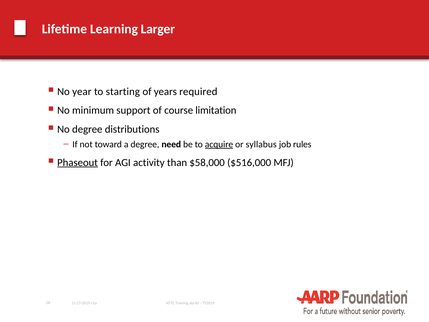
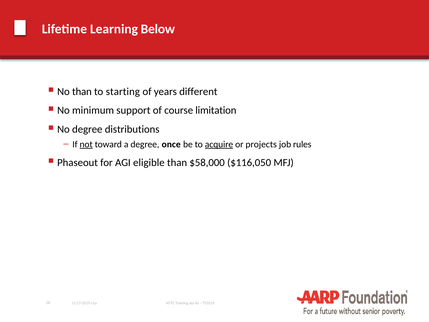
Larger: Larger -> Below
No year: year -> than
required: required -> different
not underline: none -> present
need: need -> once
syllabus: syllabus -> projects
Phaseout underline: present -> none
activity: activity -> eligible
$516,000: $516,000 -> $116,050
